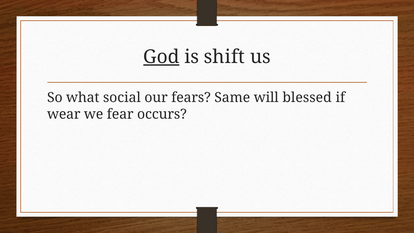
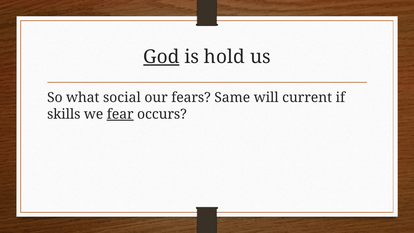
shift: shift -> hold
blessed: blessed -> current
wear: wear -> skills
fear underline: none -> present
